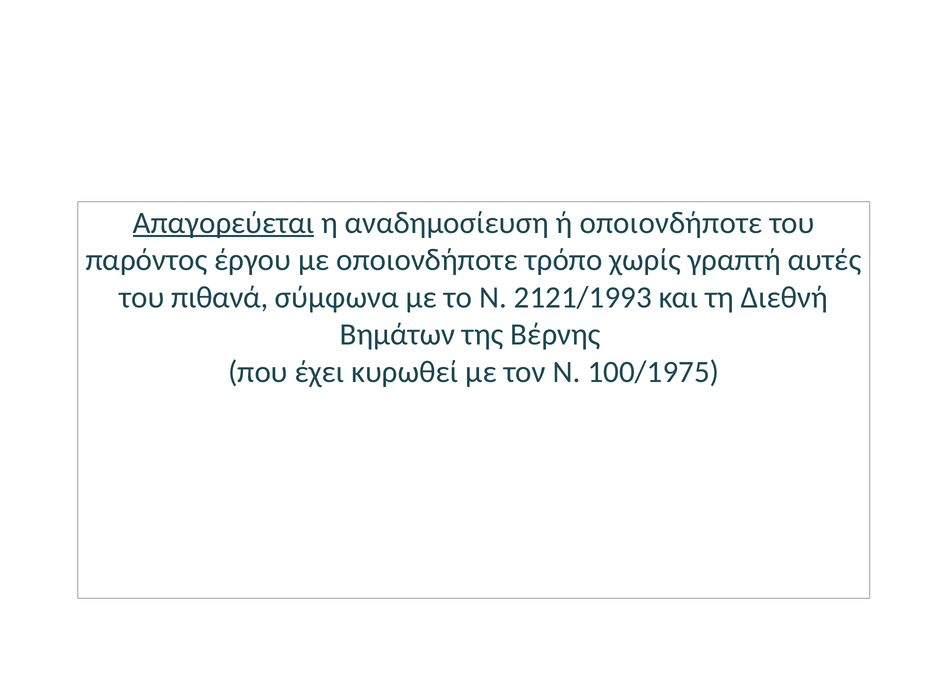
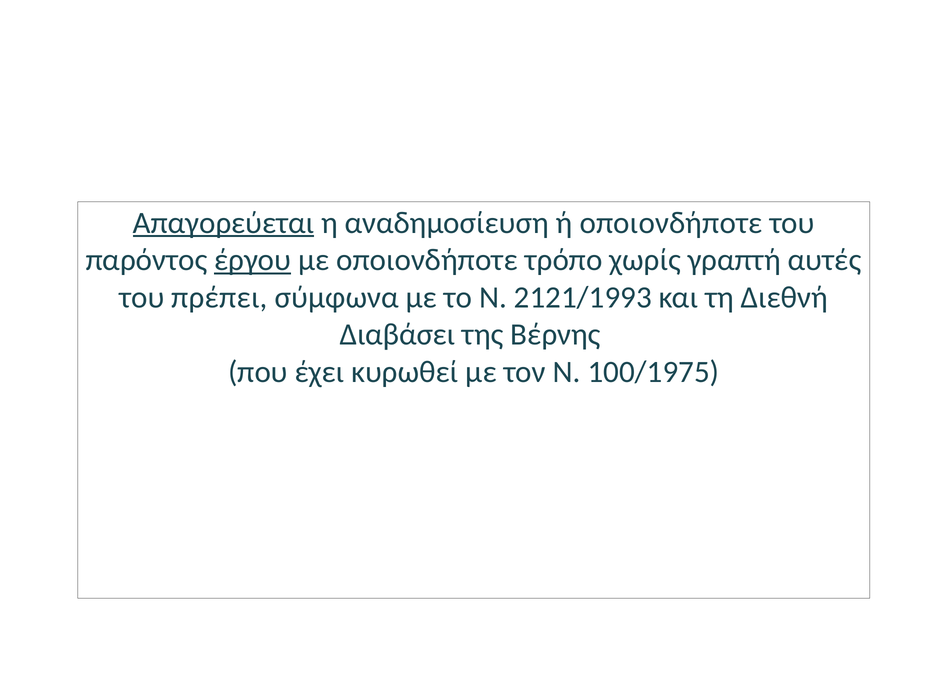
έργου underline: none -> present
πιθανά: πιθανά -> πρέπει
Βημάτων: Βημάτων -> Διαβάσει
